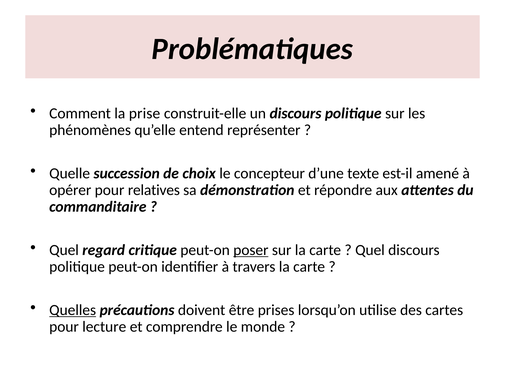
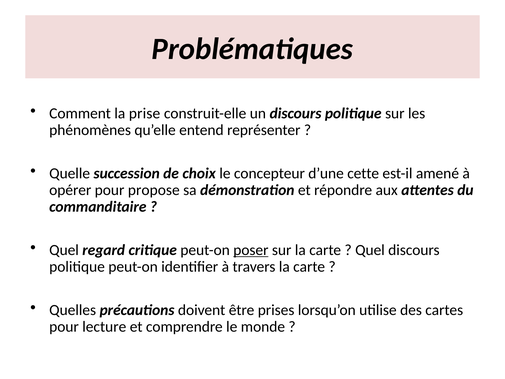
texte: texte -> cette
relatives: relatives -> propose
Quelles underline: present -> none
